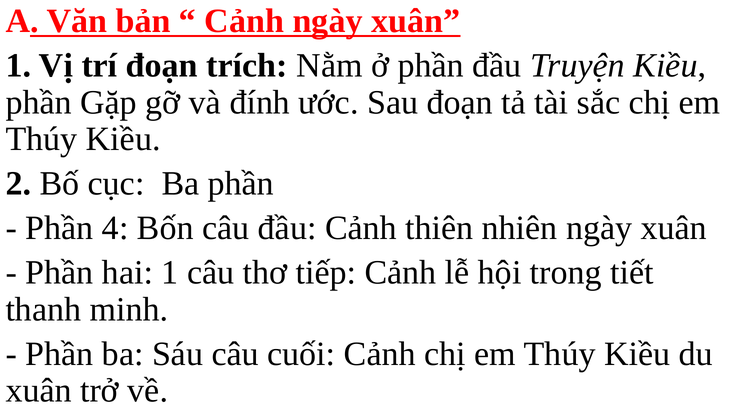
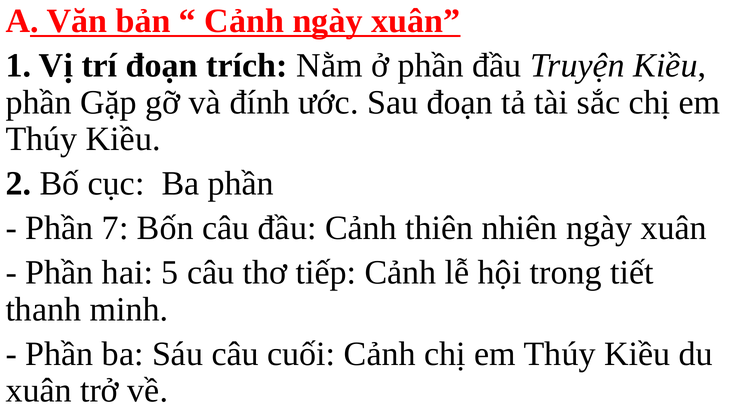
4: 4 -> 7
hai 1: 1 -> 5
